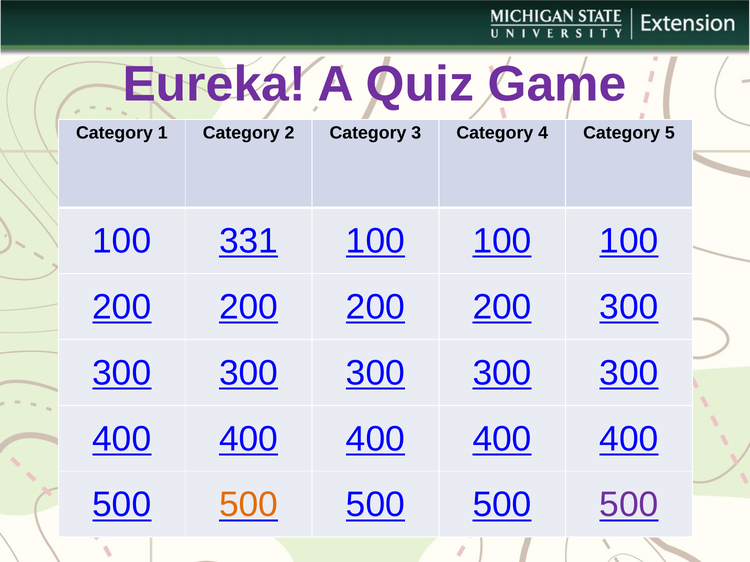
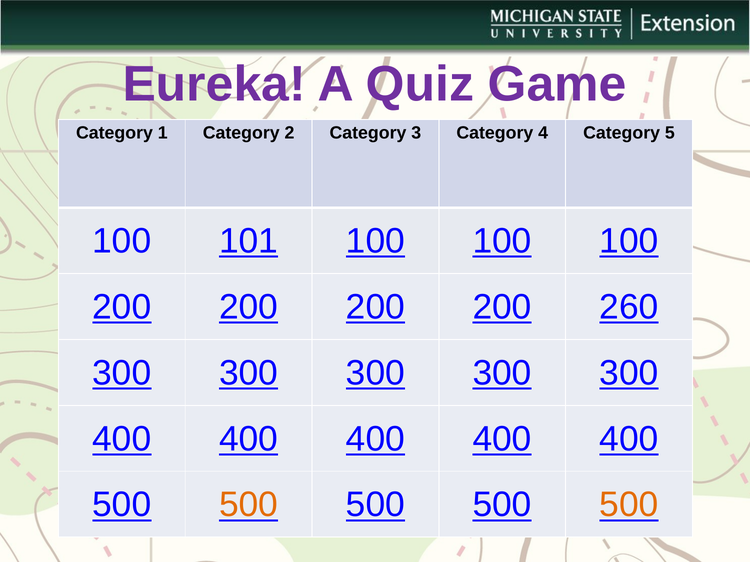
331: 331 -> 101
200 300: 300 -> 260
500 at (629, 505) colour: purple -> orange
